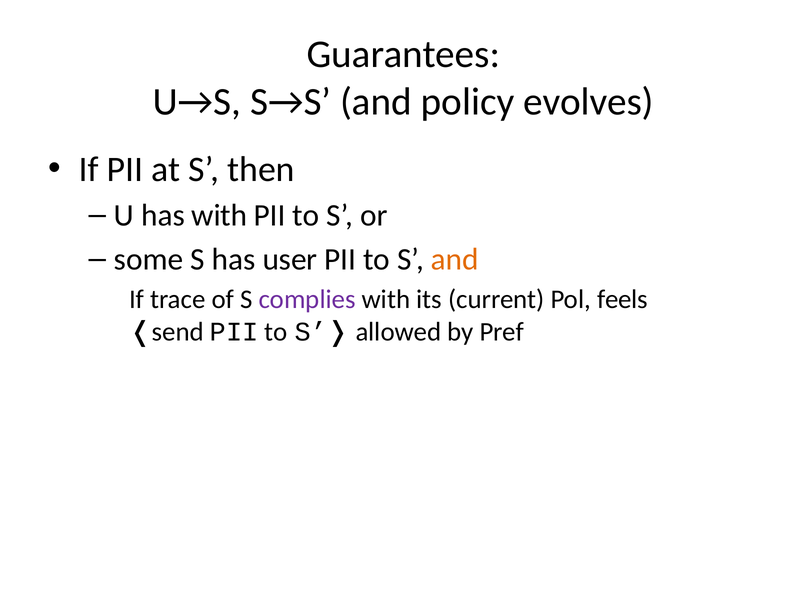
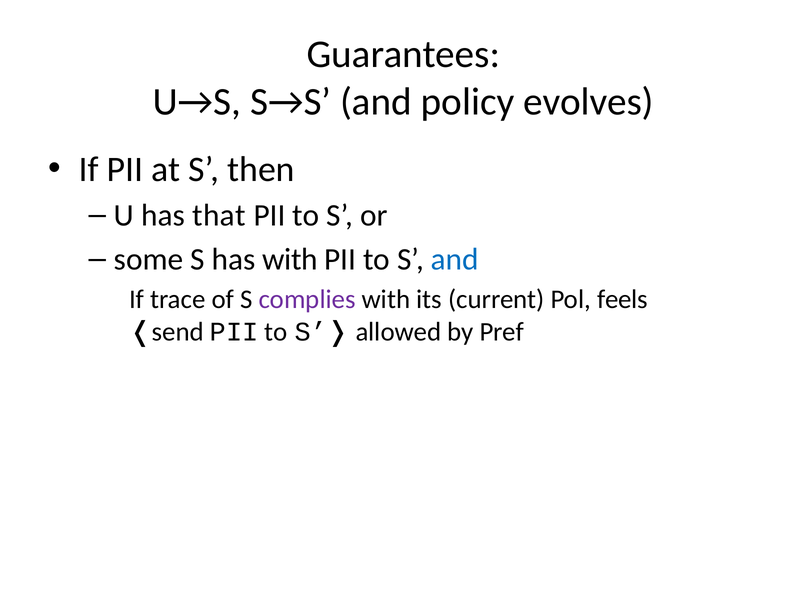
has with: with -> that
has user: user -> with
and at (455, 260) colour: orange -> blue
